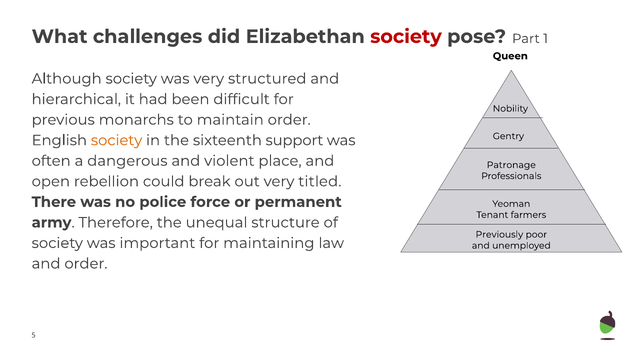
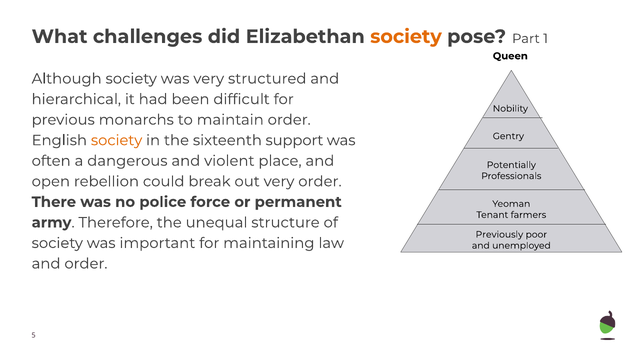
society at (406, 37) colour: red -> orange
Patronage: Patronage -> Potentially
very titled: titled -> order
